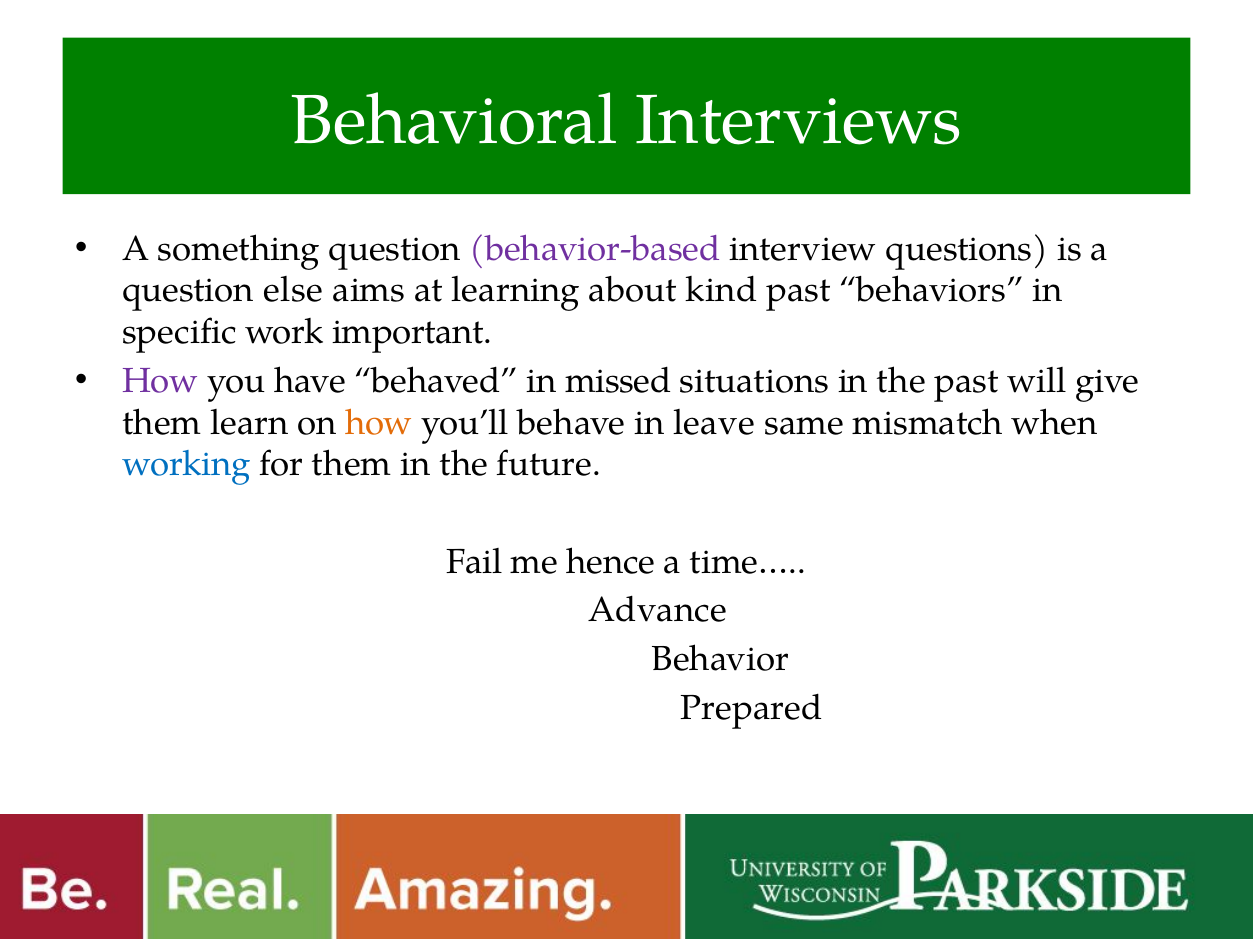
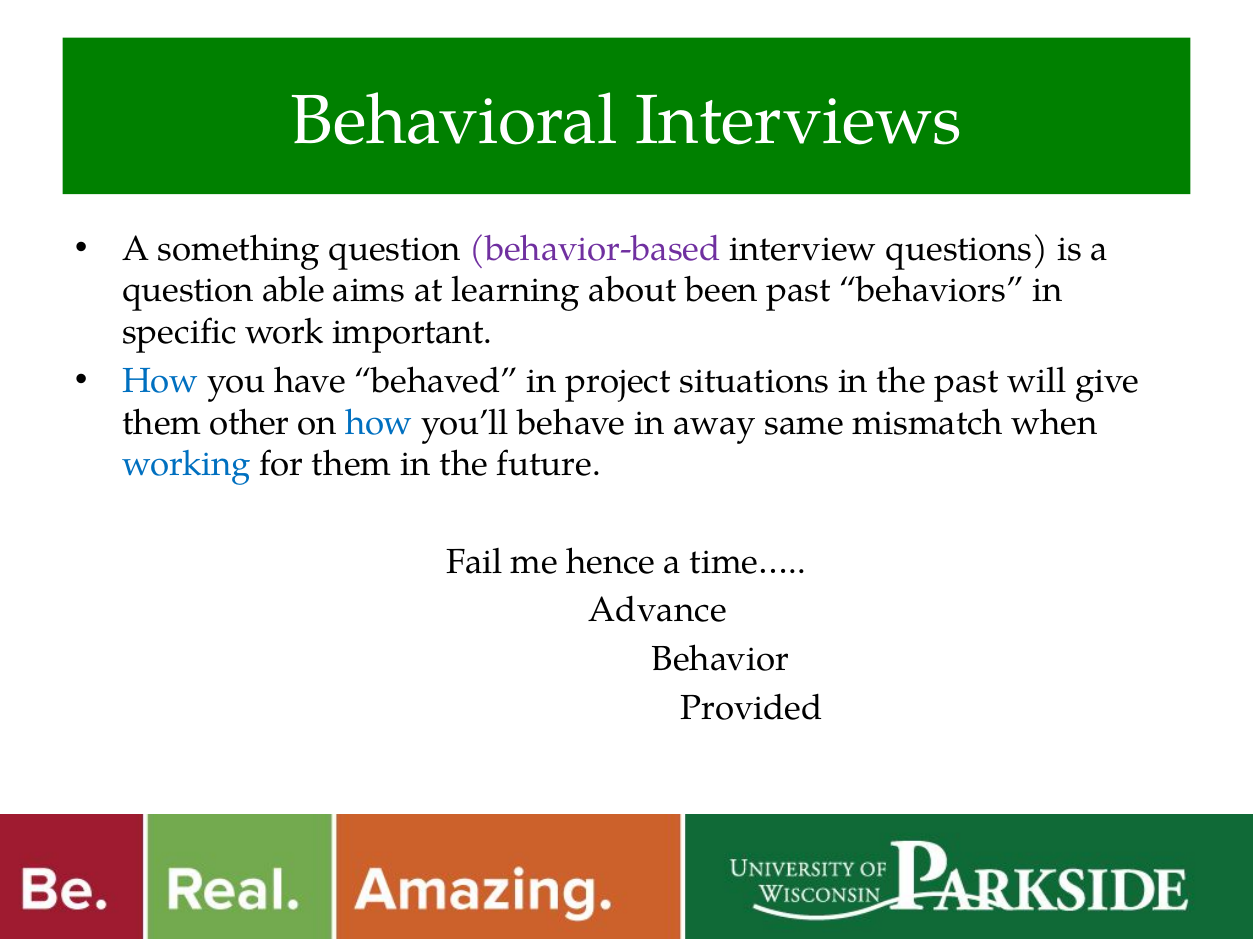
else: else -> able
kind: kind -> been
How at (160, 381) colour: purple -> blue
missed: missed -> project
learn: learn -> other
how at (379, 423) colour: orange -> blue
leave: leave -> away
Prepared: Prepared -> Provided
